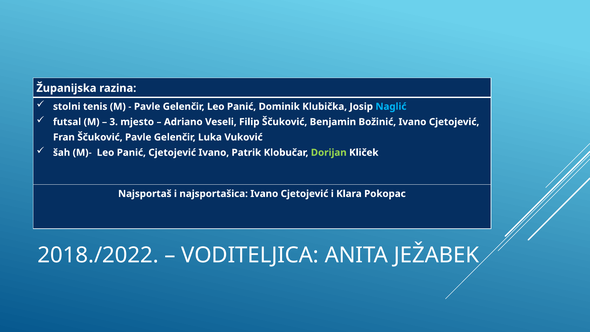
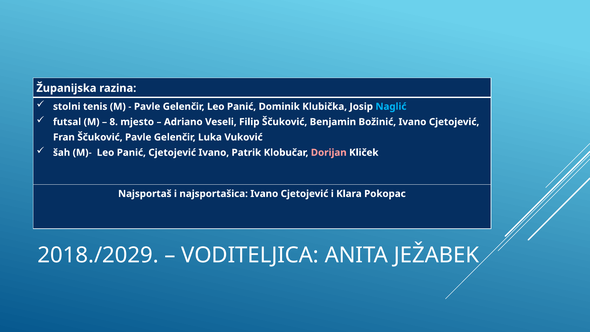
3: 3 -> 8
Dorijan colour: light green -> pink
2018./2022: 2018./2022 -> 2018./2029
